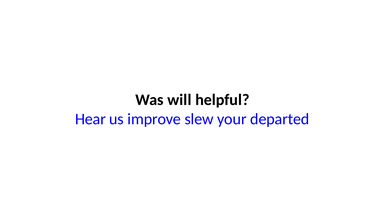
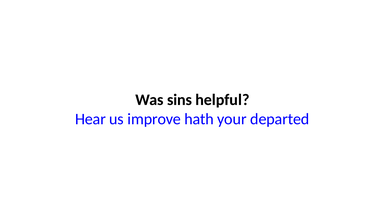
will: will -> sins
slew: slew -> hath
